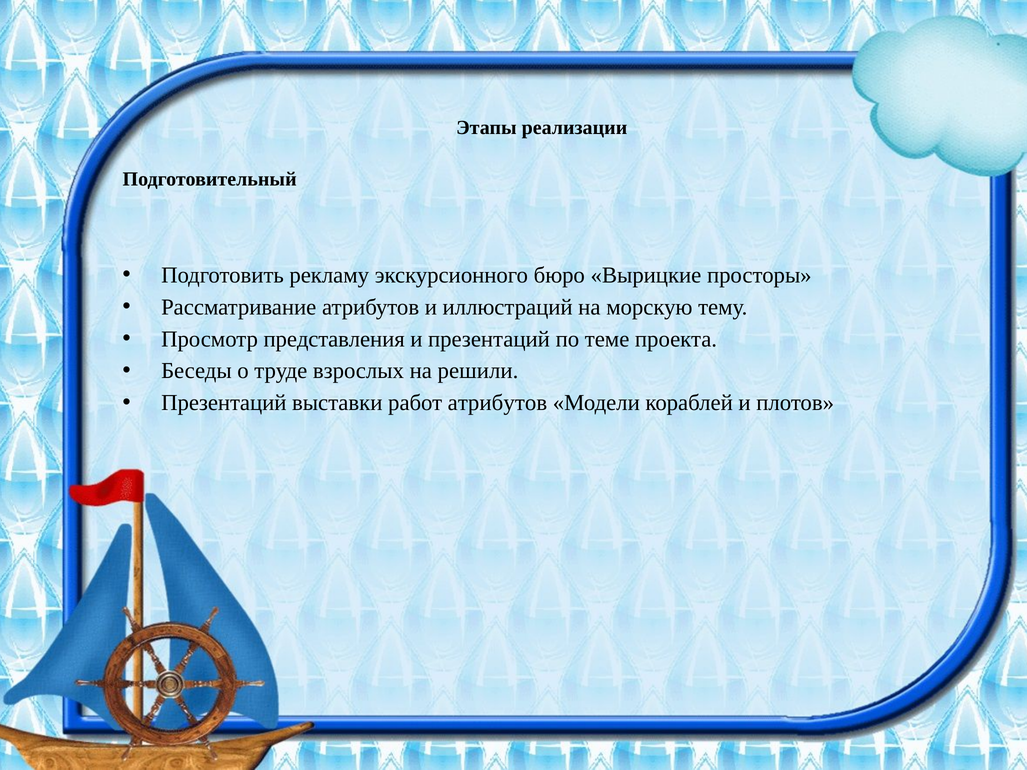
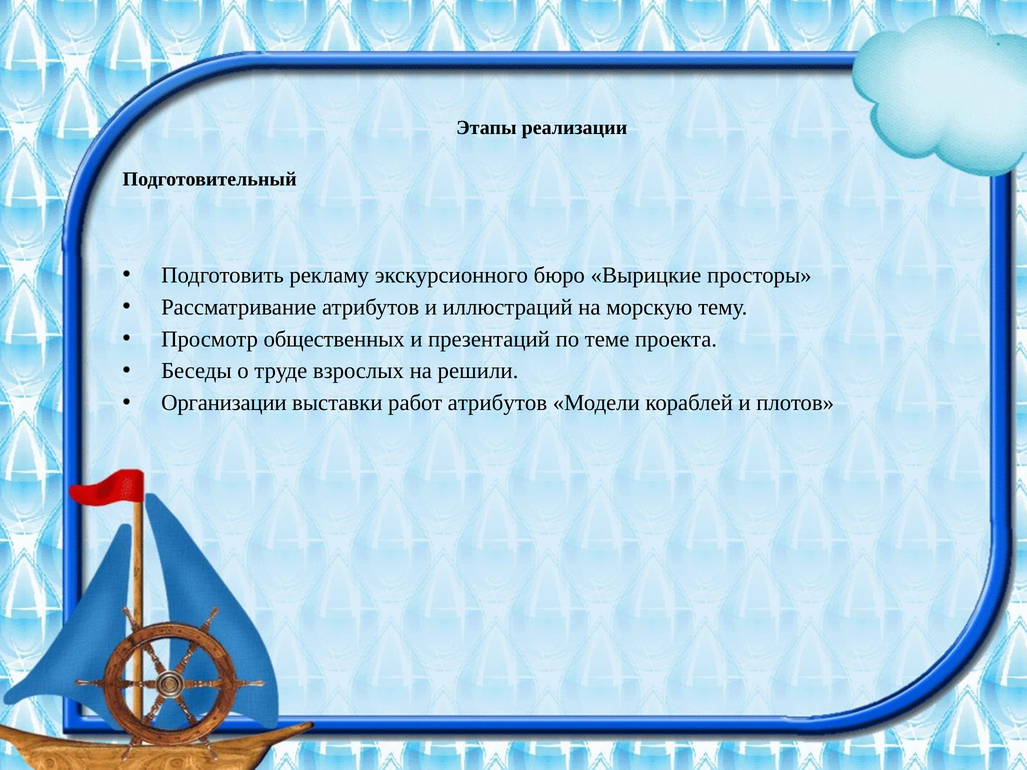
представления: представления -> общественных
Презентаций at (224, 403): Презентаций -> Организации
